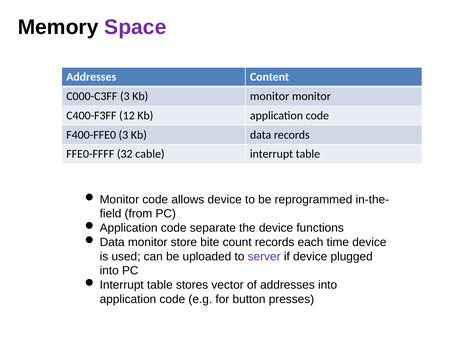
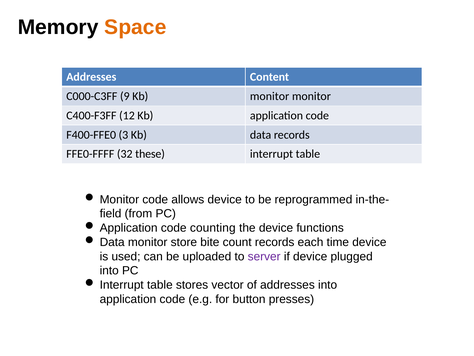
Space colour: purple -> orange
C000-C3FF 3: 3 -> 9
cable: cable -> these
separate: separate -> counting
